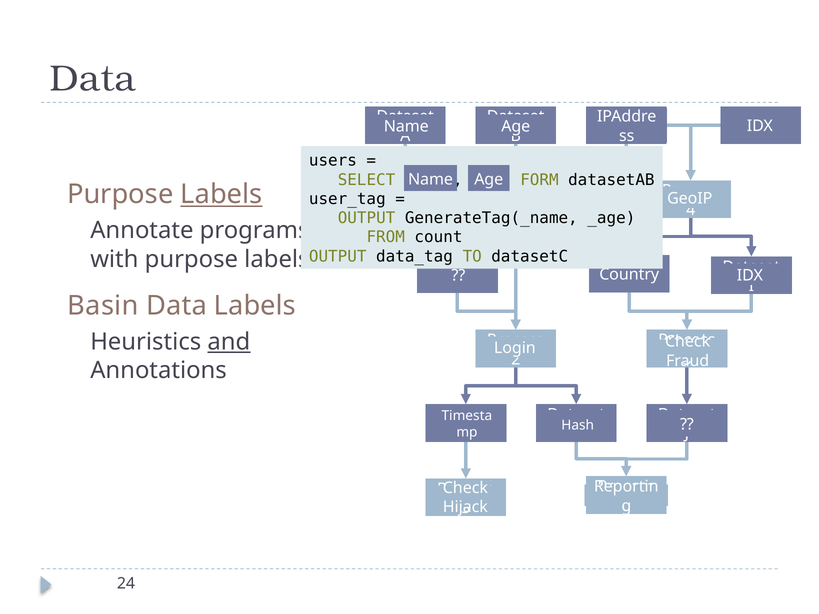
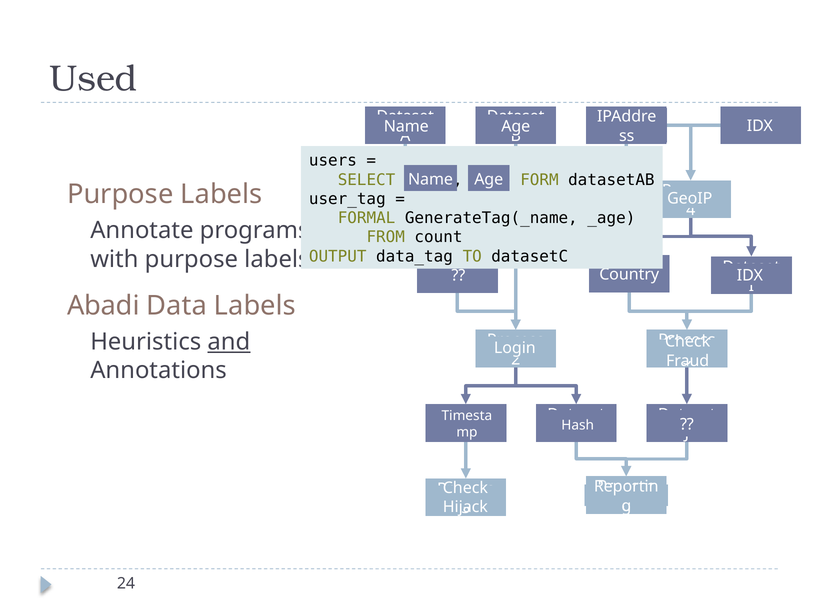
Data at (93, 79): Data -> Used
Labels at (221, 194) underline: present -> none
OUTPUT at (367, 218): OUTPUT -> FORMAL
Basin: Basin -> Abadi
